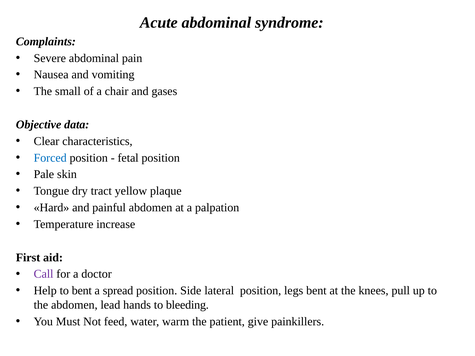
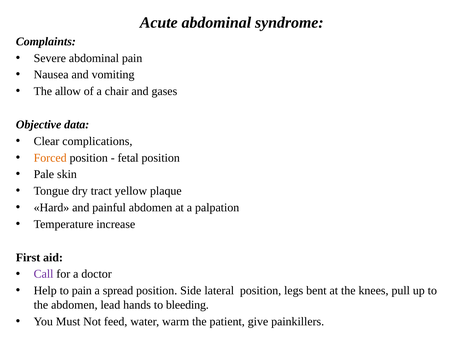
small: small -> allow
characteristics: characteristics -> complications
Forced colour: blue -> orange
to bent: bent -> pain
